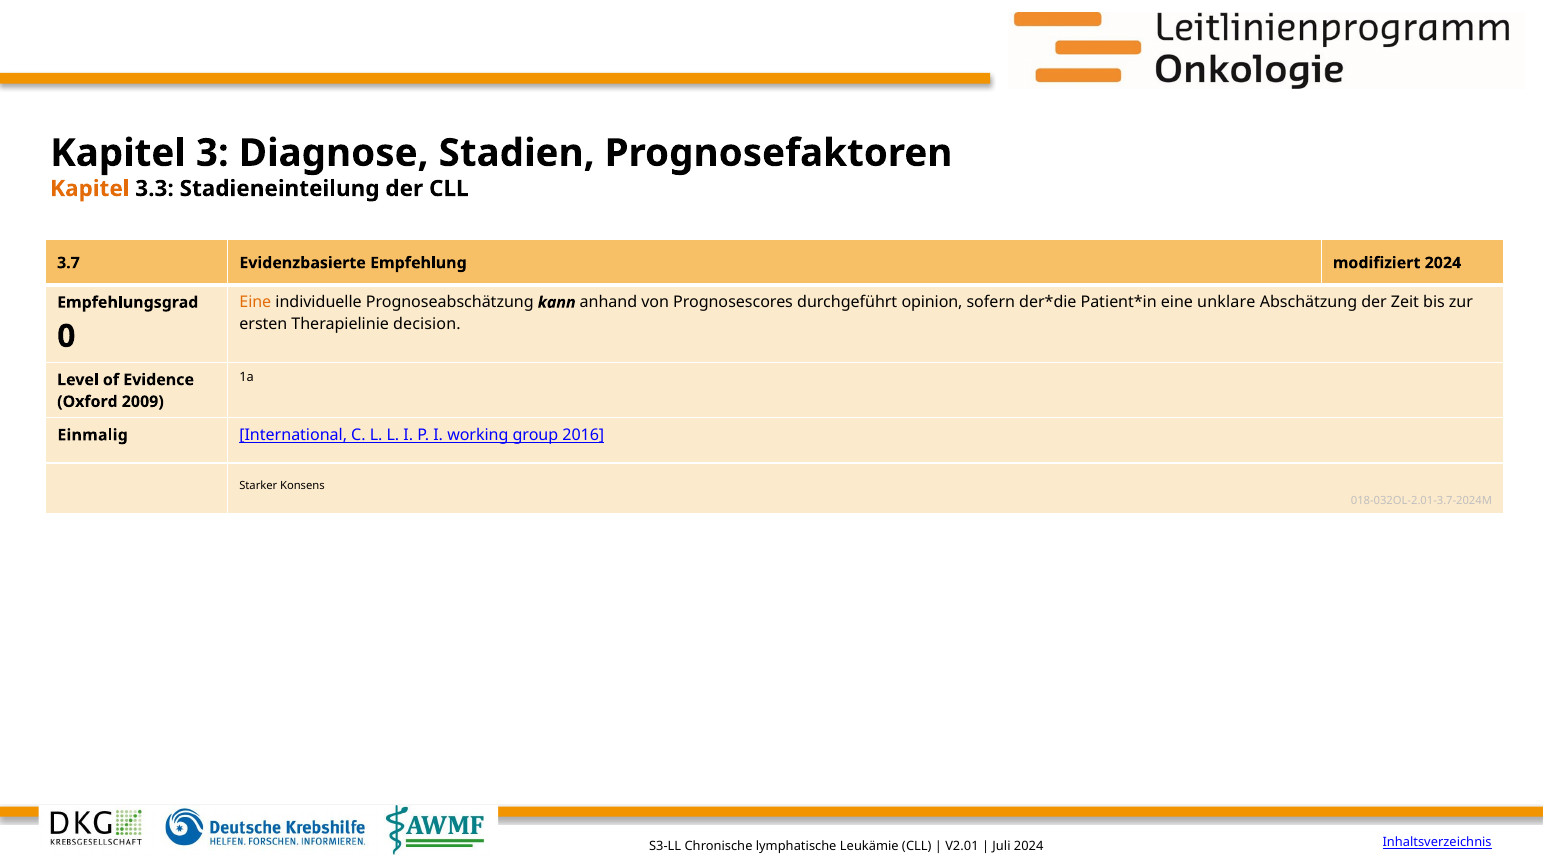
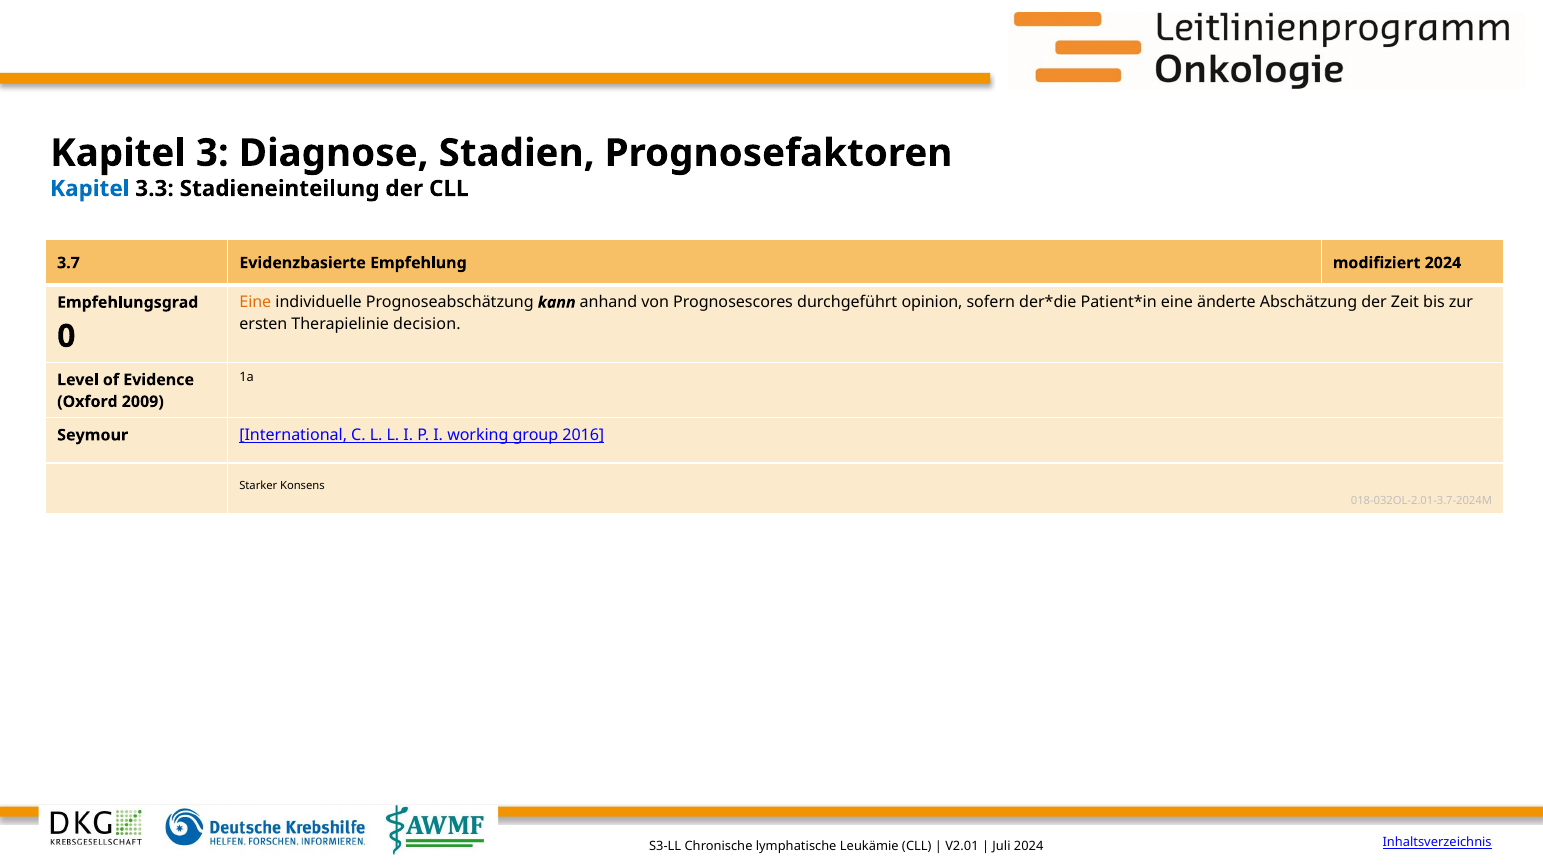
Kapitel at (90, 189) colour: orange -> blue
unklare: unklare -> änderte
Einmalig: Einmalig -> Seymour
